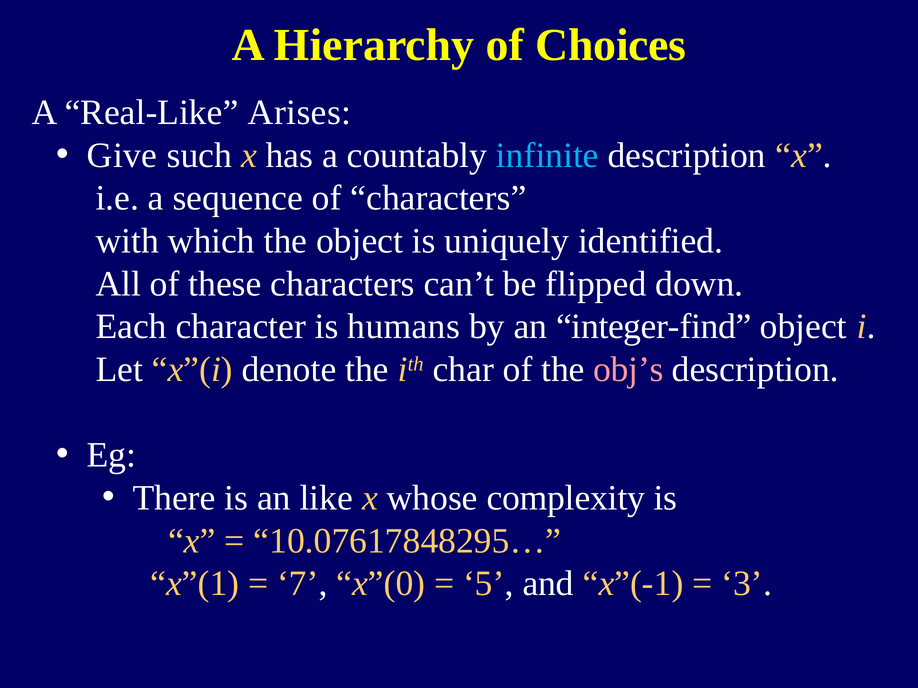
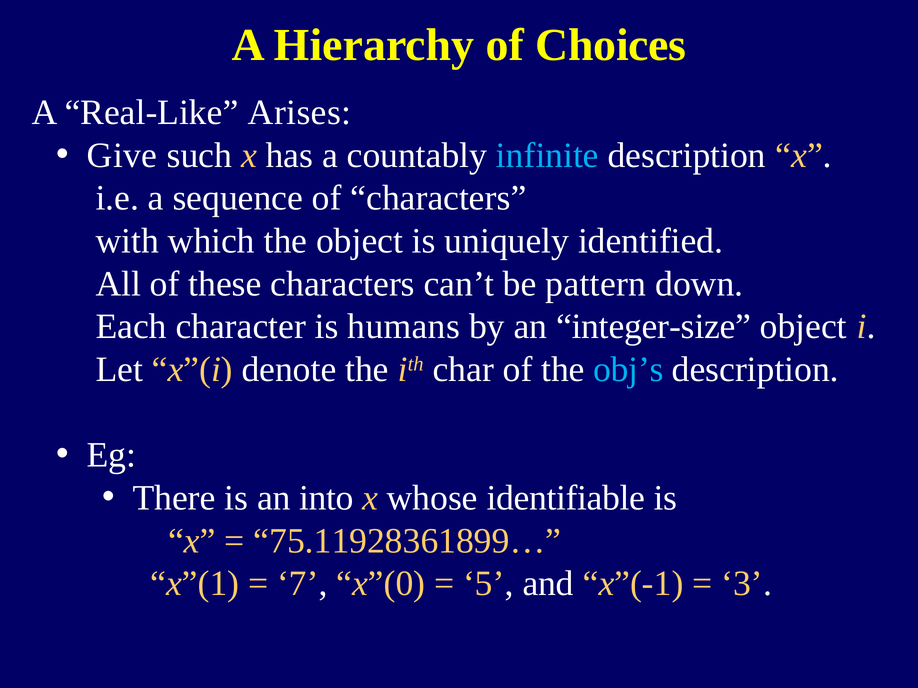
flipped: flipped -> pattern
integer-find: integer-find -> integer-size
obj’s colour: pink -> light blue
like: like -> into
complexity: complexity -> identifiable
10.07617848295…: 10.07617848295… -> 75.11928361899…
